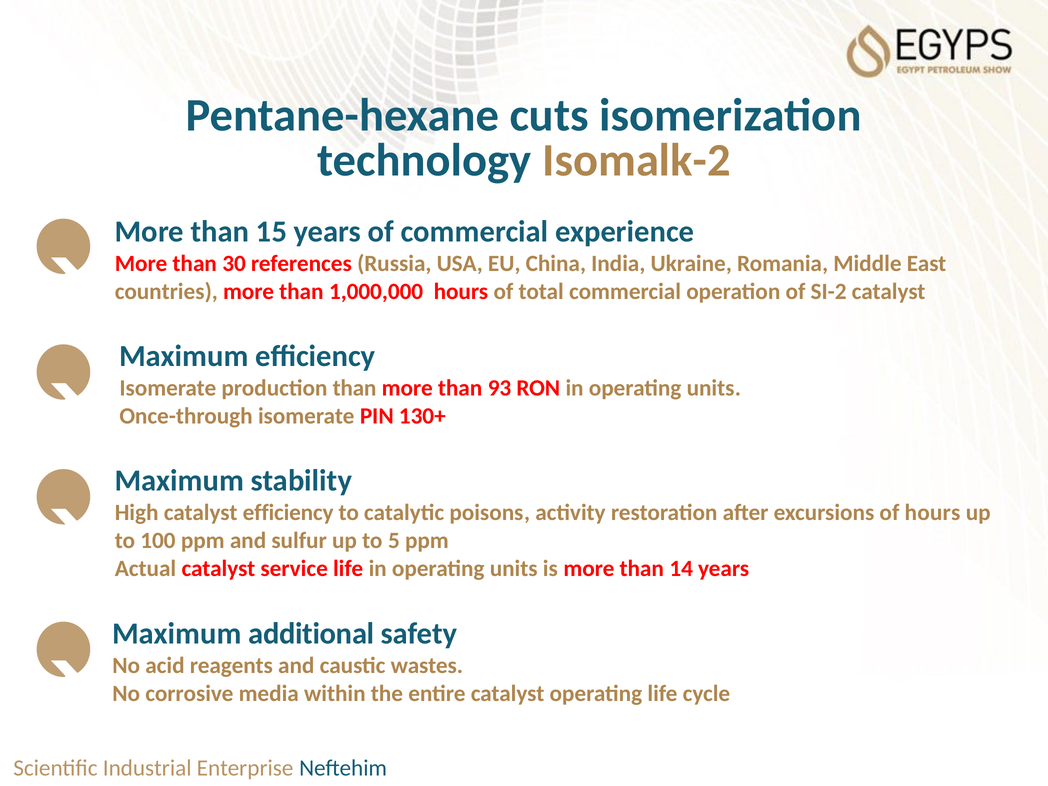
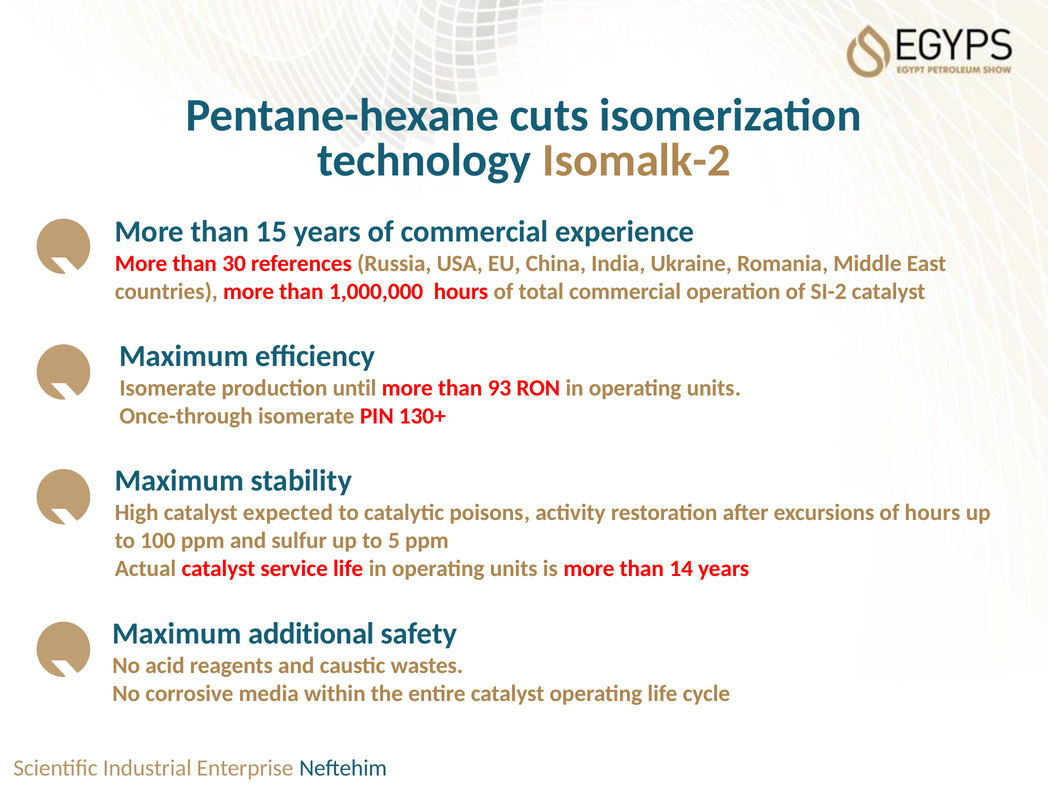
production than: than -> until
catalyst efficiency: efficiency -> expected
